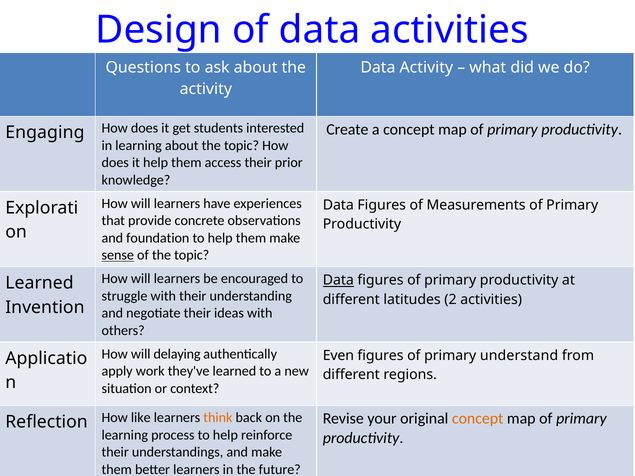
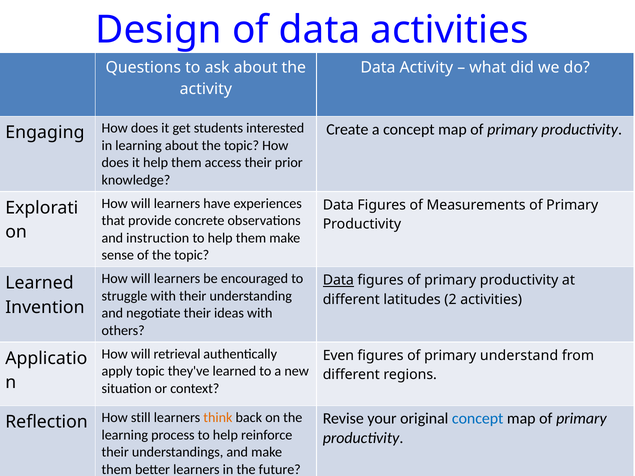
foundation: foundation -> instruction
sense underline: present -> none
delaying: delaying -> retrieval
apply work: work -> topic
concept at (478, 419) colour: orange -> blue
like: like -> still
